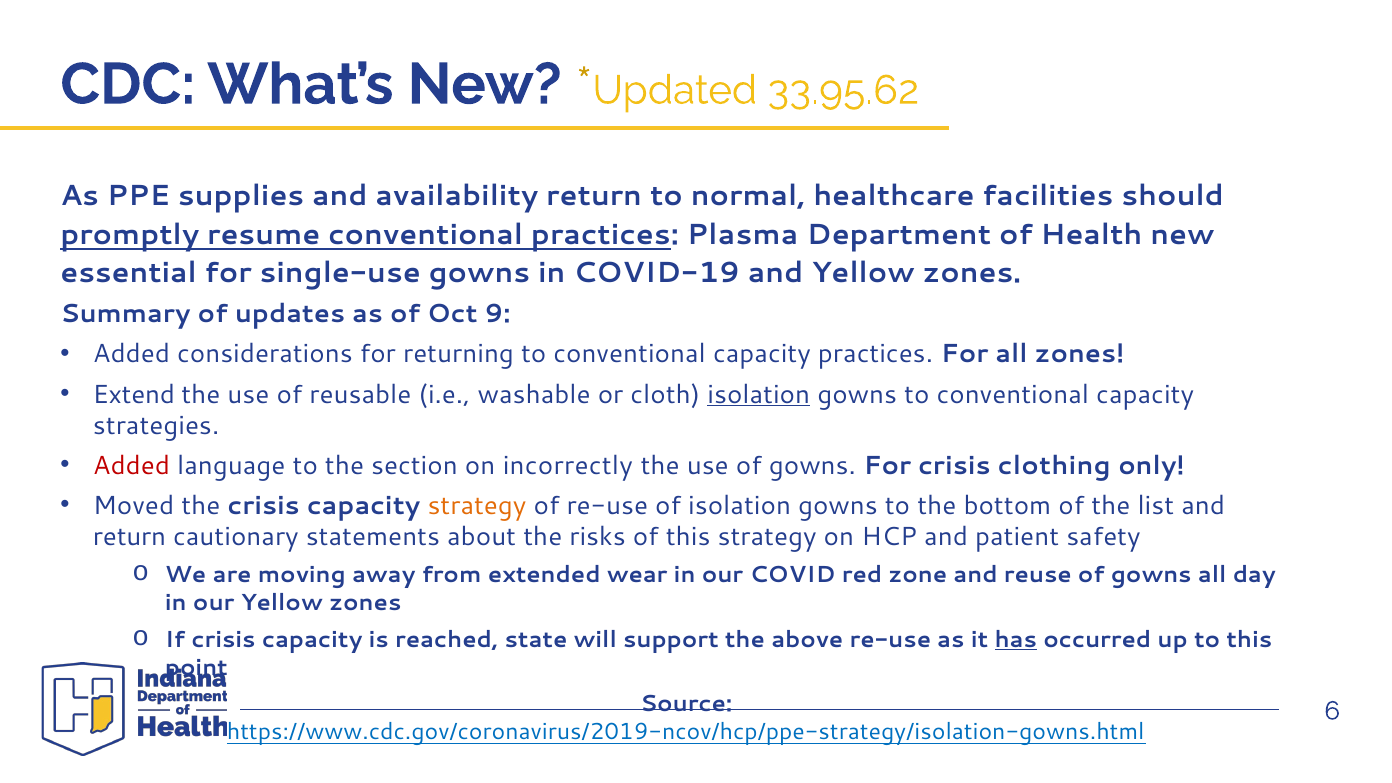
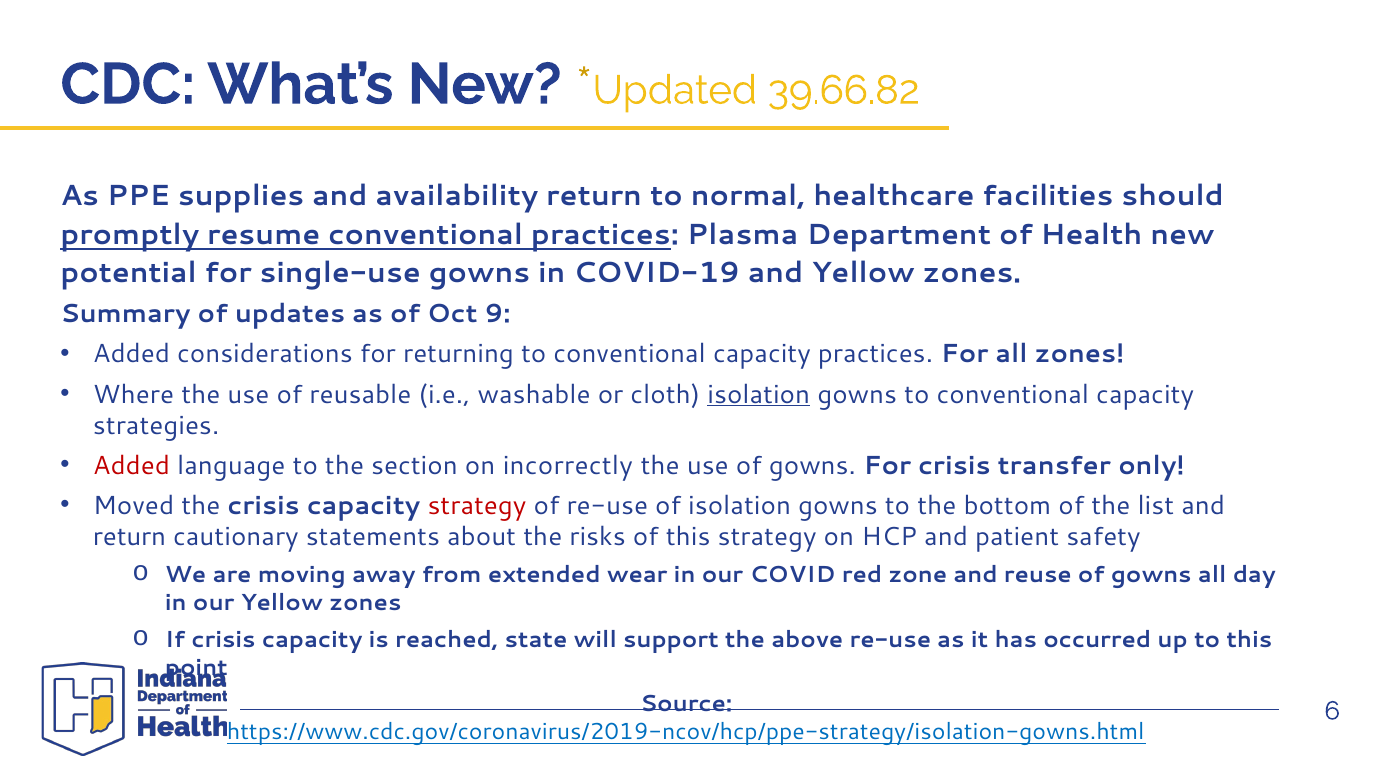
33.95.62: 33.95.62 -> 39.66.82
essential: essential -> potential
Extend: Extend -> Where
clothing: clothing -> transfer
strategy at (477, 506) colour: orange -> red
has underline: present -> none
